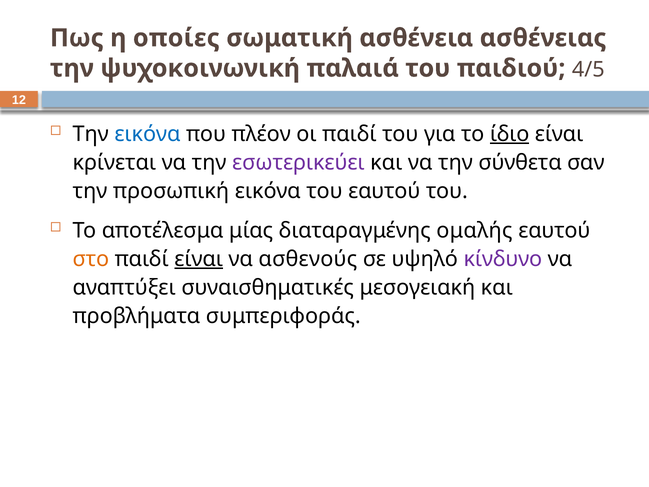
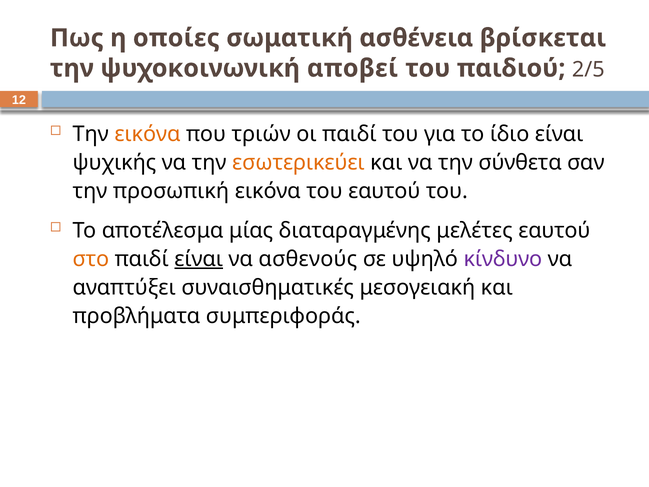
ασθένειας: ασθένειας -> βρίσκεται
παλαιά: παλαιά -> αποβεί
4/5: 4/5 -> 2/5
εικόνα at (147, 134) colour: blue -> orange
πλέον: πλέον -> τριών
ίδιο underline: present -> none
κρίνεται: κρίνεται -> ψυχικής
εσωτερικεύει colour: purple -> orange
ομαλής: ομαλής -> μελέτες
